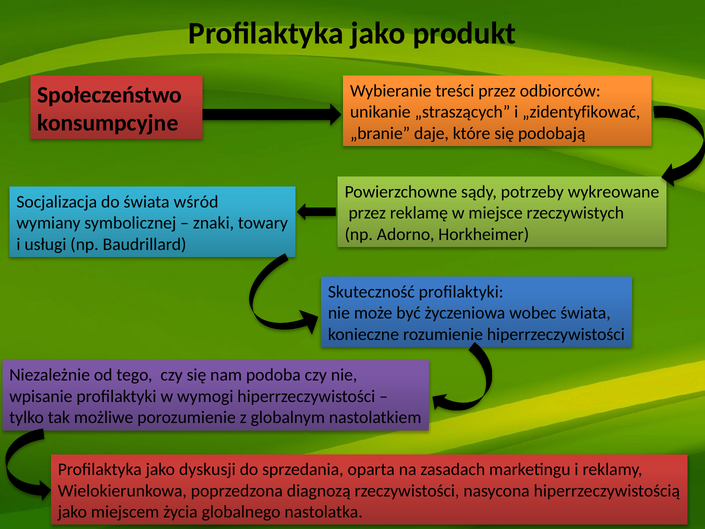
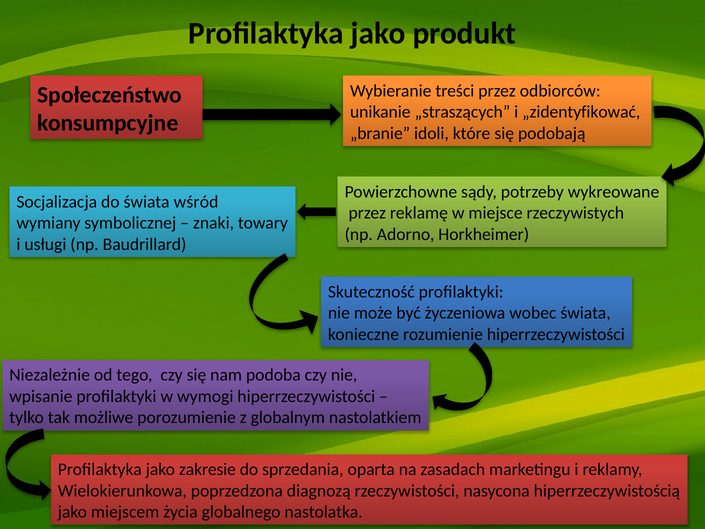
daje: daje -> idoli
dyskusji: dyskusji -> zakresie
